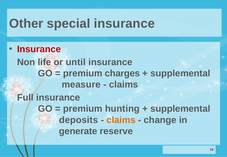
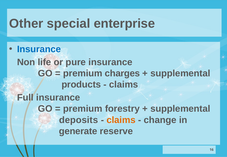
special insurance: insurance -> enterprise
Insurance at (39, 49) colour: red -> blue
until: until -> pure
measure: measure -> products
hunting: hunting -> forestry
